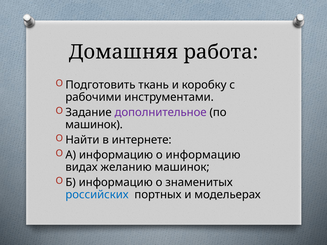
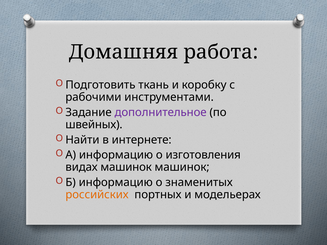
машинок at (94, 125): машинок -> швейных
о информацию: информацию -> изготовления
видах желанию: желанию -> машинок
российских colour: blue -> orange
